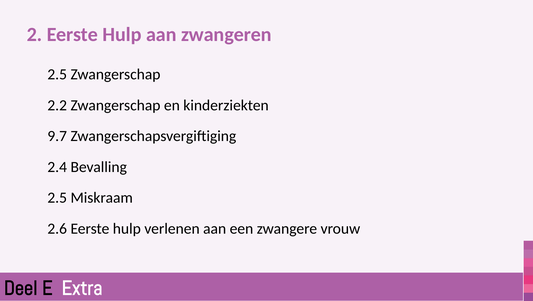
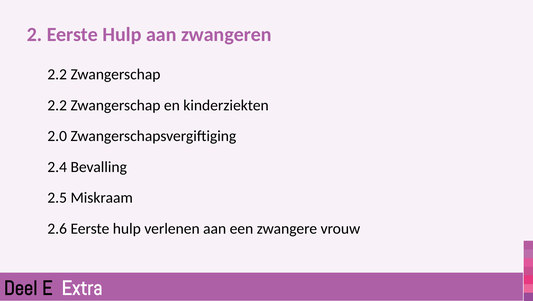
2.5 at (57, 74): 2.5 -> 2.2
9.7: 9.7 -> 2.0
